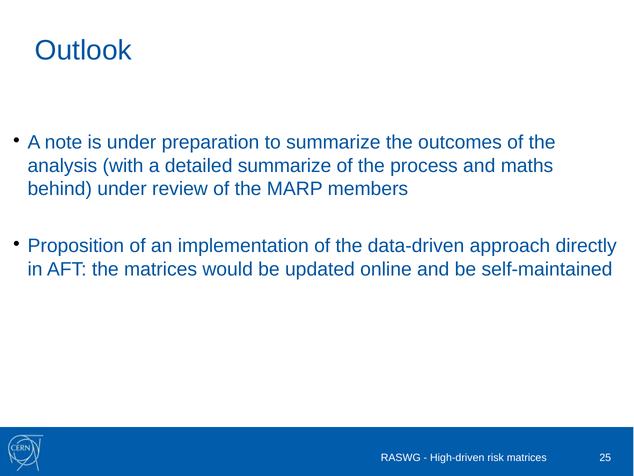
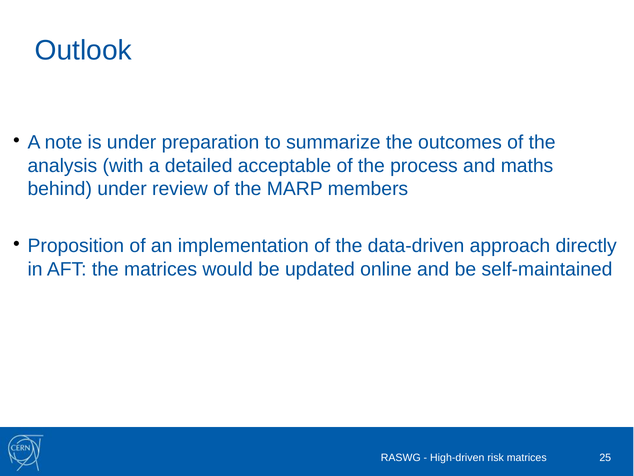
detailed summarize: summarize -> acceptable
